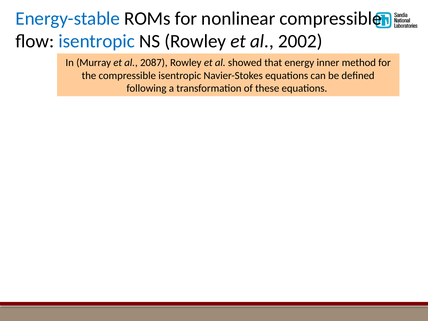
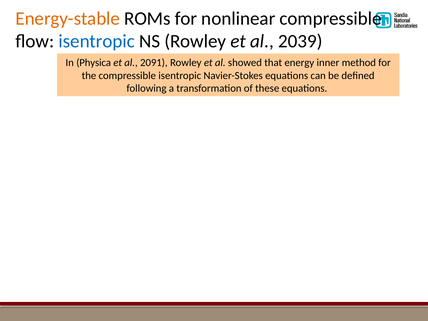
Energy-stable colour: blue -> orange
2002: 2002 -> 2039
Murray: Murray -> Physica
2087: 2087 -> 2091
